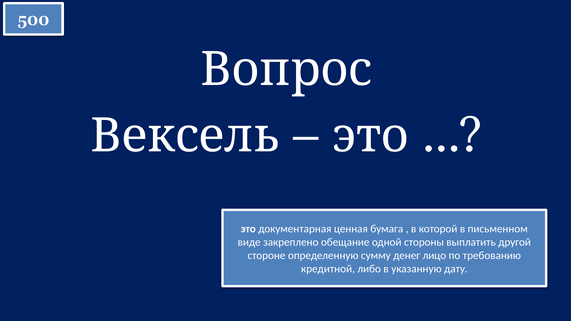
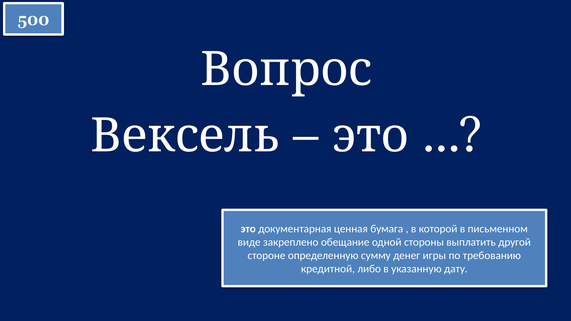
лицо: лицо -> игры
